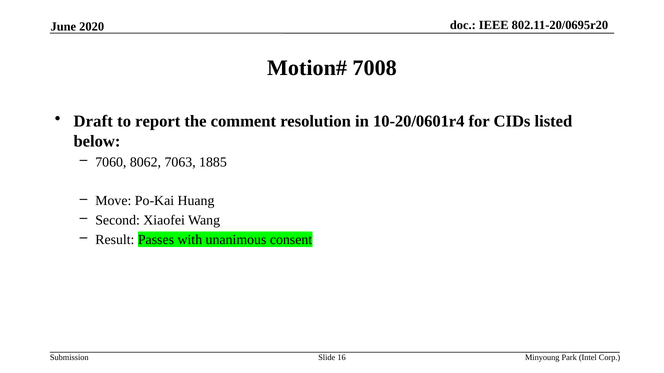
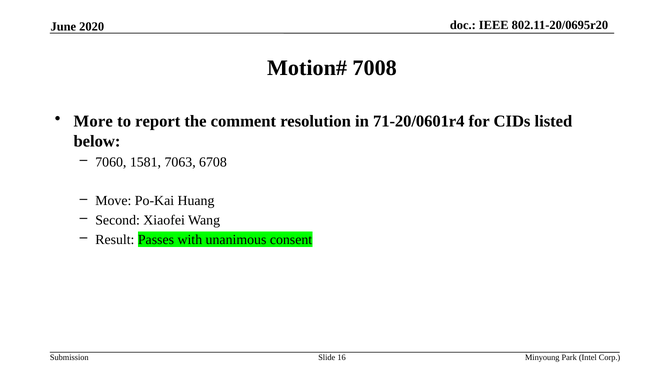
Draft: Draft -> More
10-20/0601r4: 10-20/0601r4 -> 71-20/0601r4
8062: 8062 -> 1581
1885: 1885 -> 6708
